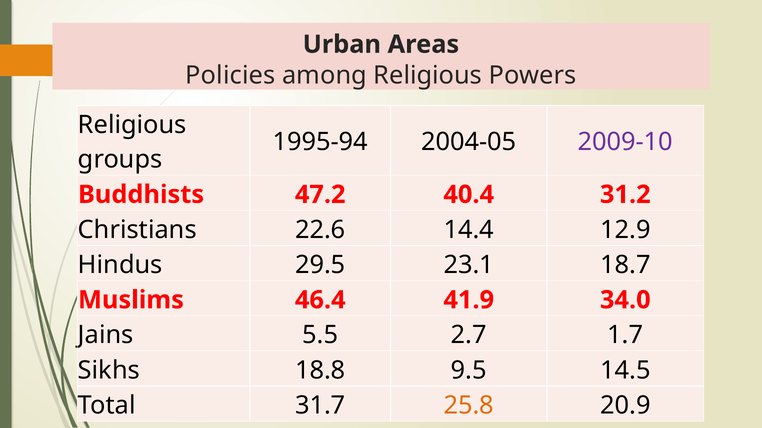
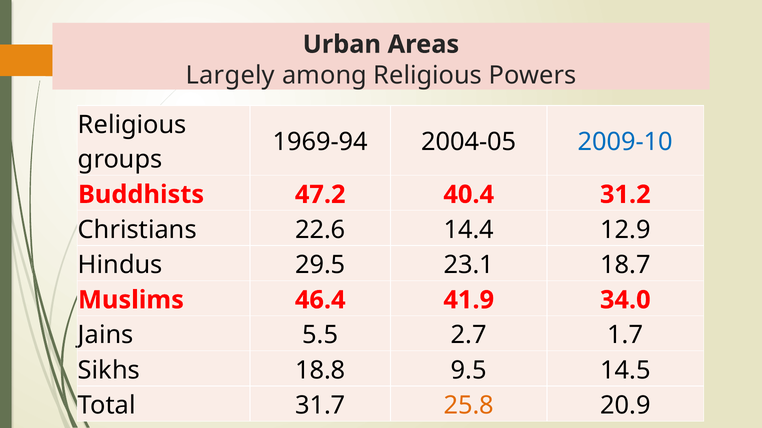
Policies: Policies -> Largely
1995-94: 1995-94 -> 1969-94
2009-10 colour: purple -> blue
